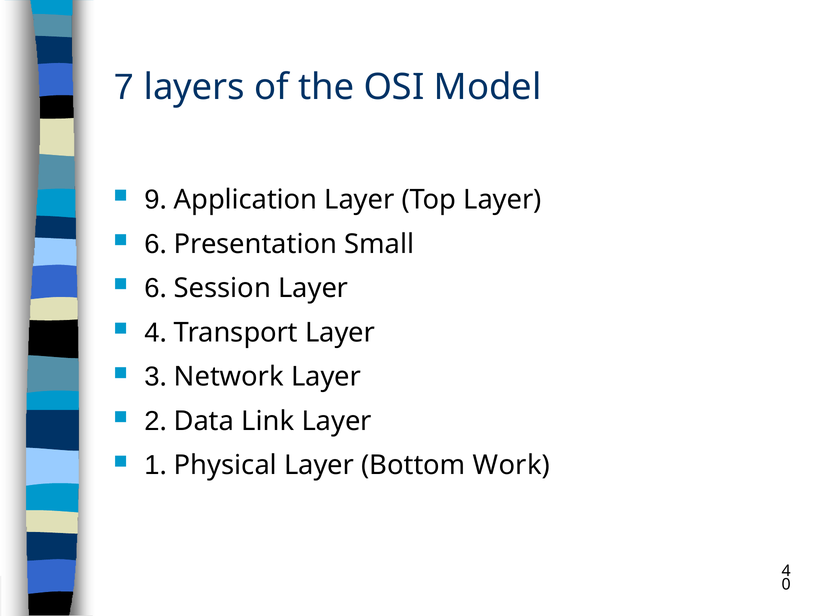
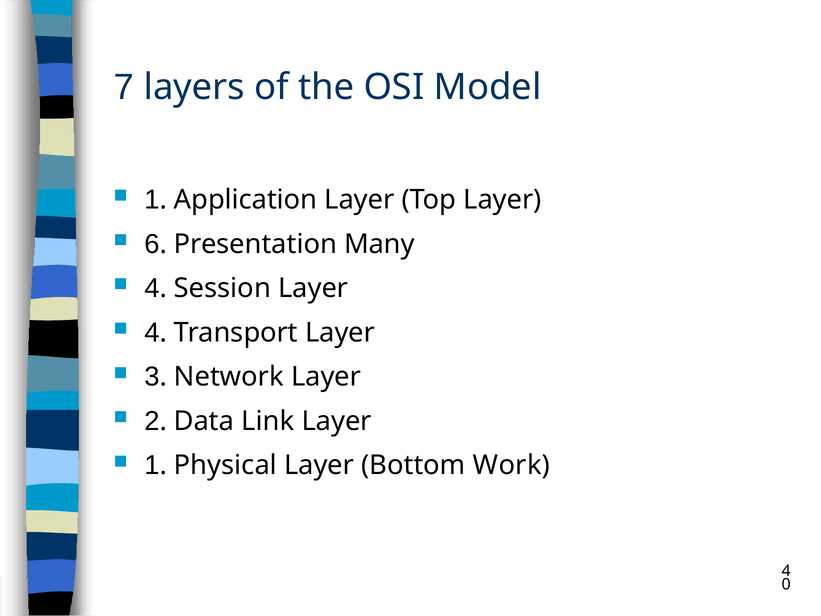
9 at (152, 200): 9 -> 1
Small: Small -> Many
6 at (152, 288): 6 -> 4
